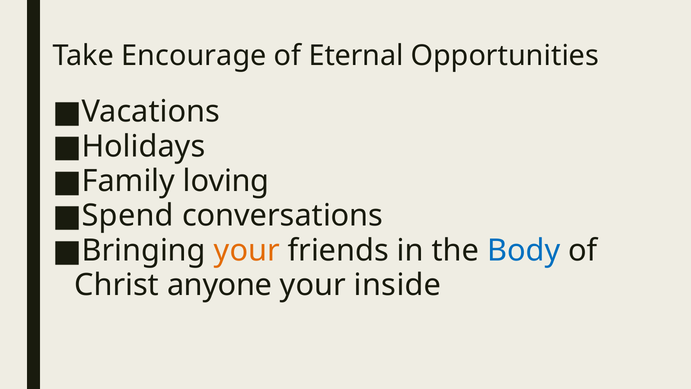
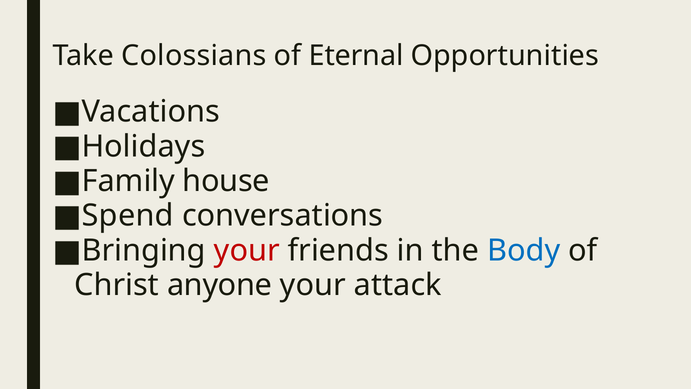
Encourage: Encourage -> Colossians
loving: loving -> house
your at (247, 250) colour: orange -> red
inside: inside -> attack
